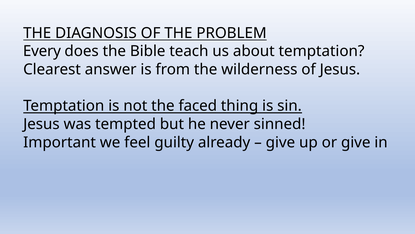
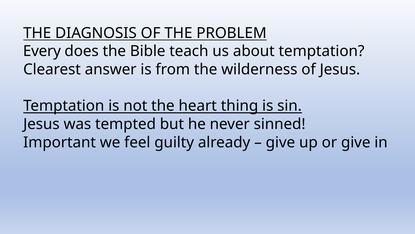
faced: faced -> heart
